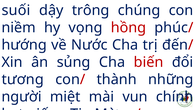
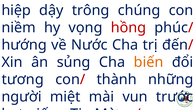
suối: suối -> hiệp
biến colour: red -> orange
chính: chính -> trước
